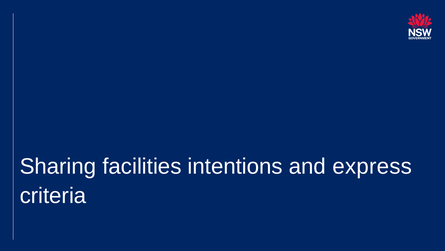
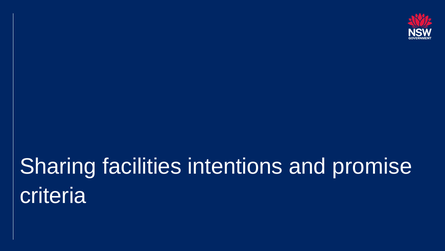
express: express -> promise
